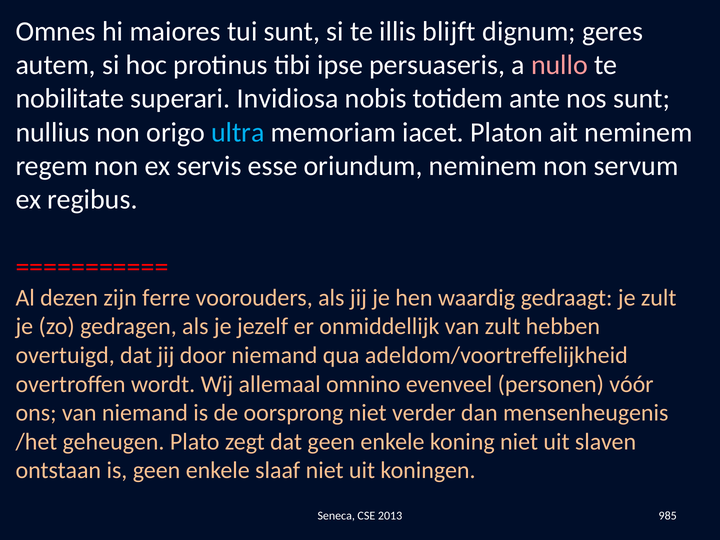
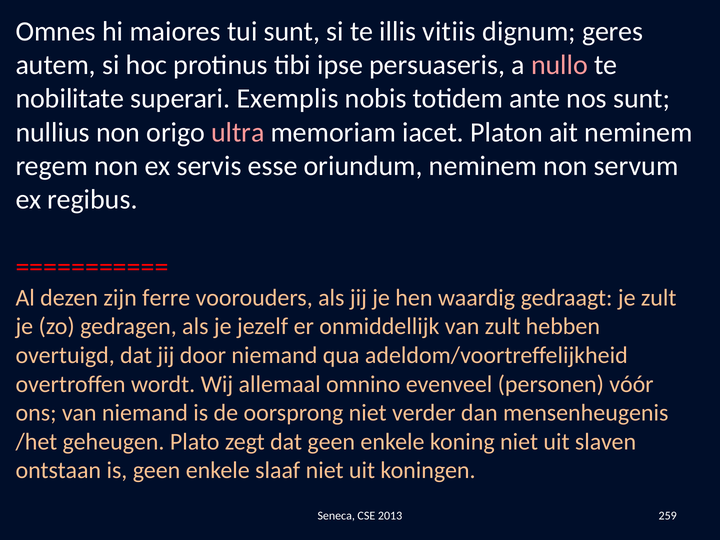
blijft: blijft -> vitiis
Invidiosa: Invidiosa -> Exemplis
ultra colour: light blue -> pink
985: 985 -> 259
